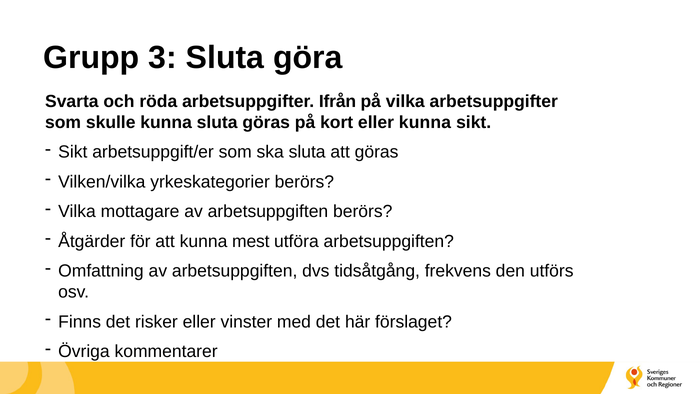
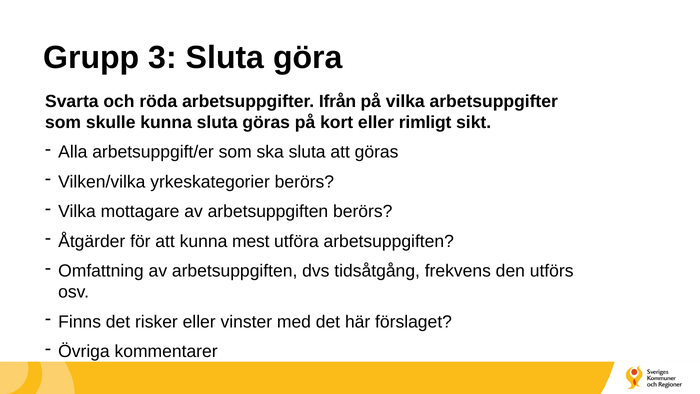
eller kunna: kunna -> rimligt
Sikt at (73, 152): Sikt -> Alla
